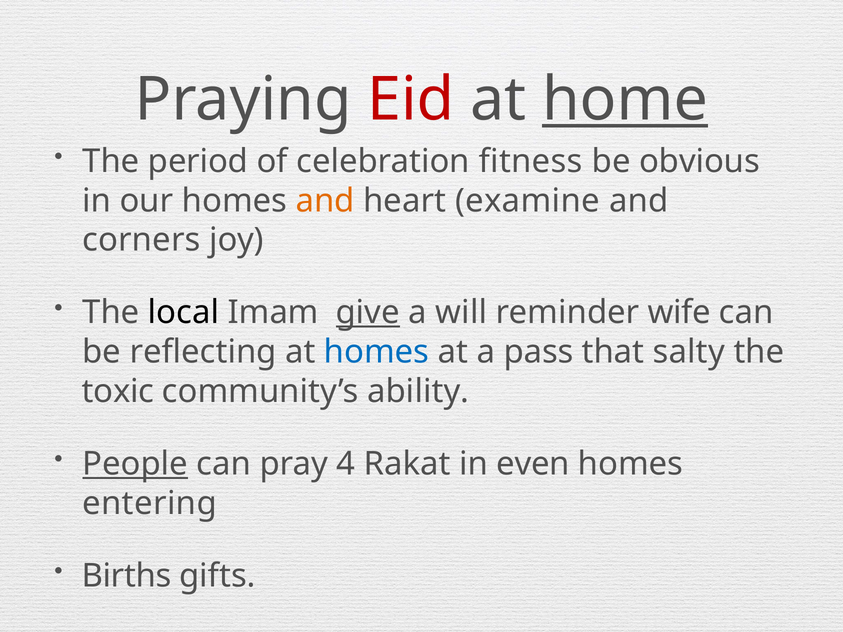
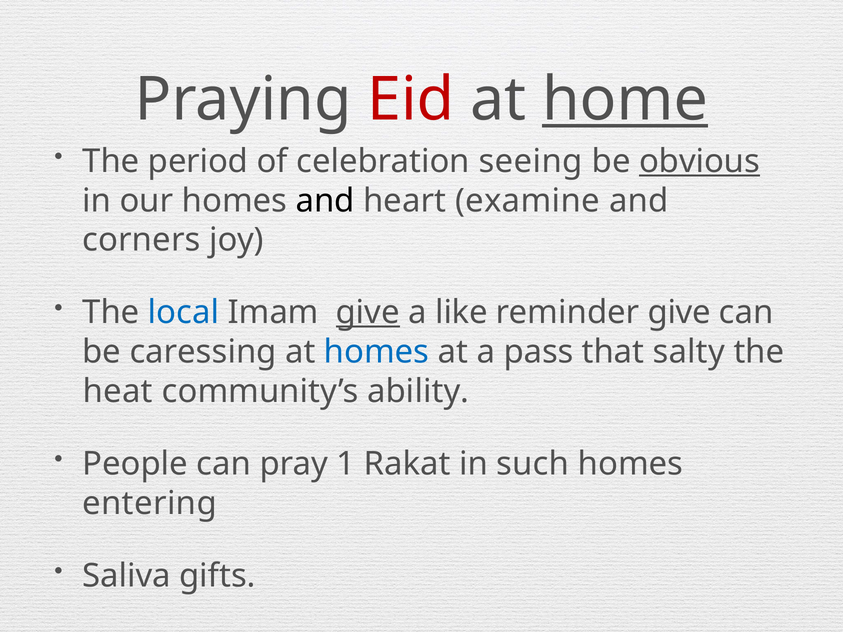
fitness: fitness -> seeing
obvious underline: none -> present
and at (325, 201) colour: orange -> black
local colour: black -> blue
will: will -> like
reminder wife: wife -> give
reflecting: reflecting -> caressing
toxic: toxic -> heat
People underline: present -> none
4: 4 -> 1
even: even -> such
Births: Births -> Saliva
